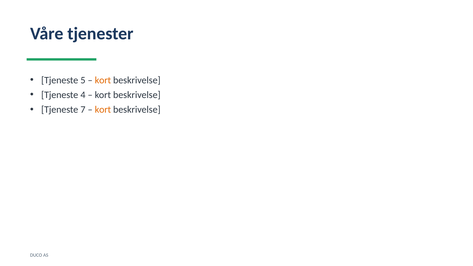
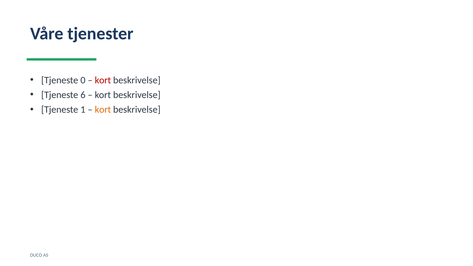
5: 5 -> 0
kort at (103, 80) colour: orange -> red
4: 4 -> 6
7: 7 -> 1
